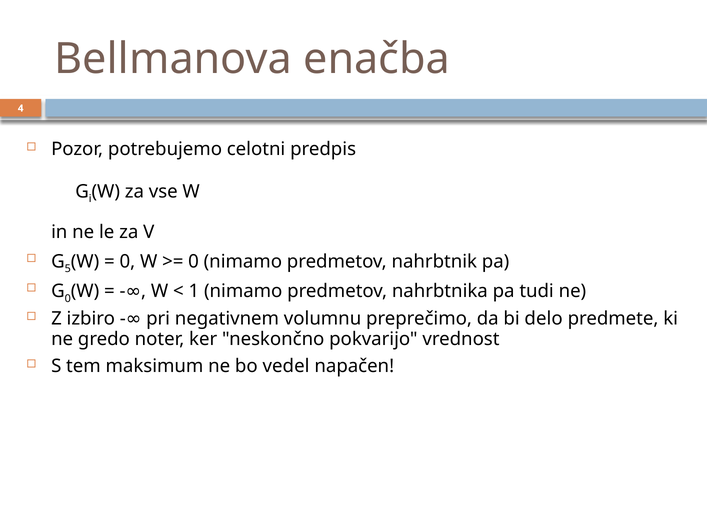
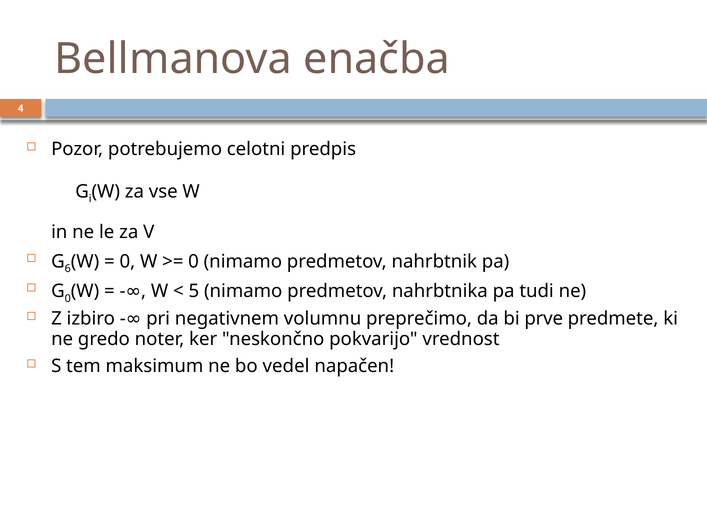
5: 5 -> 6
1: 1 -> 5
delo: delo -> prve
